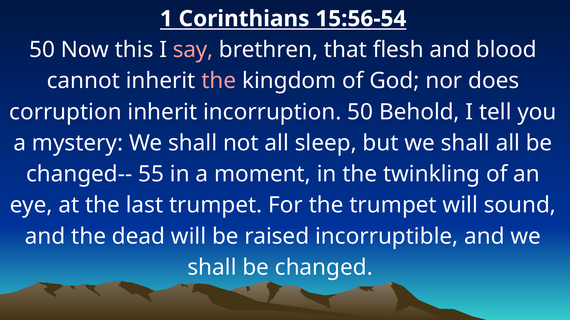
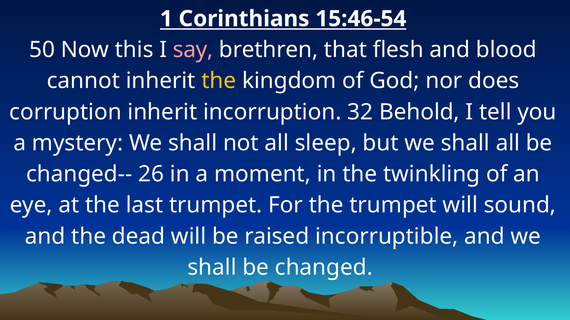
15:56-54: 15:56-54 -> 15:46-54
the at (219, 81) colour: pink -> yellow
incorruption 50: 50 -> 32
55: 55 -> 26
